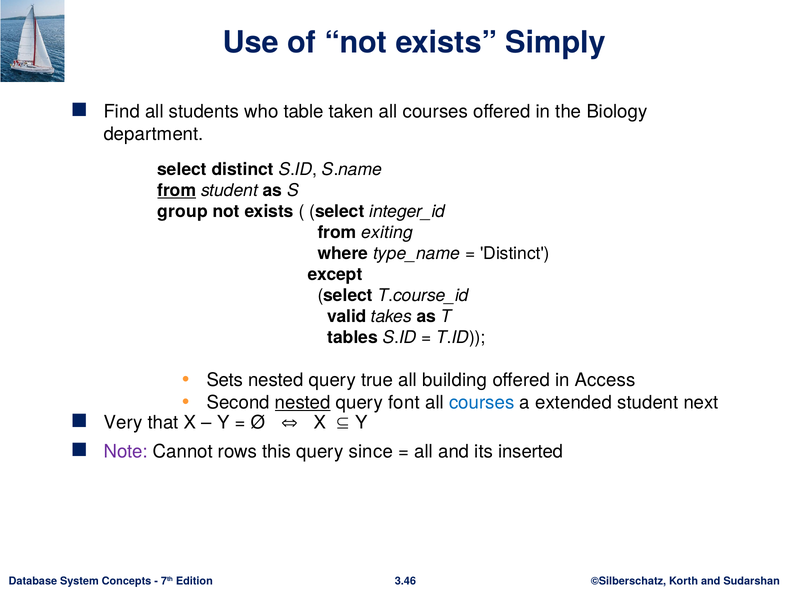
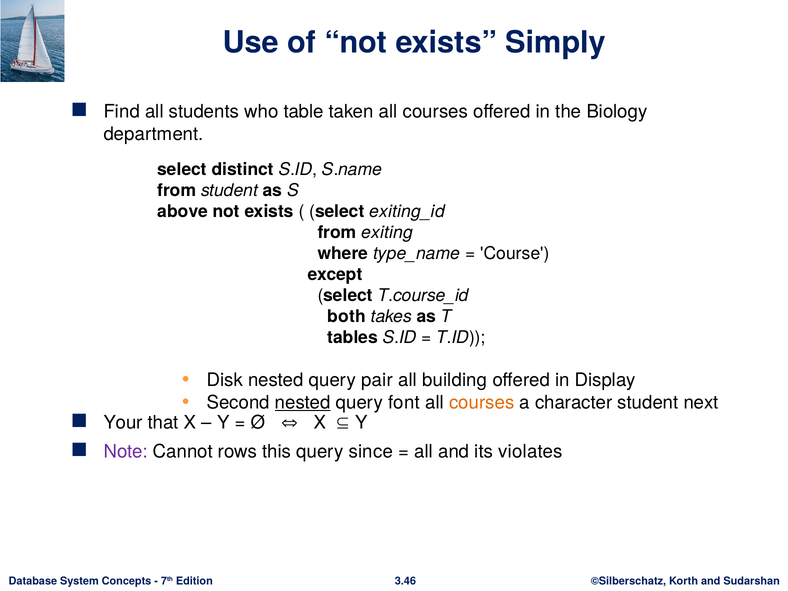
from at (177, 190) underline: present -> none
group: group -> above
integer_id: integer_id -> exiting_id
Distinct at (515, 253): Distinct -> Course
valid: valid -> both
Sets: Sets -> Disk
true: true -> pair
Access: Access -> Display
courses at (482, 403) colour: blue -> orange
extended: extended -> character
Very: Very -> Your
inserted: inserted -> violates
